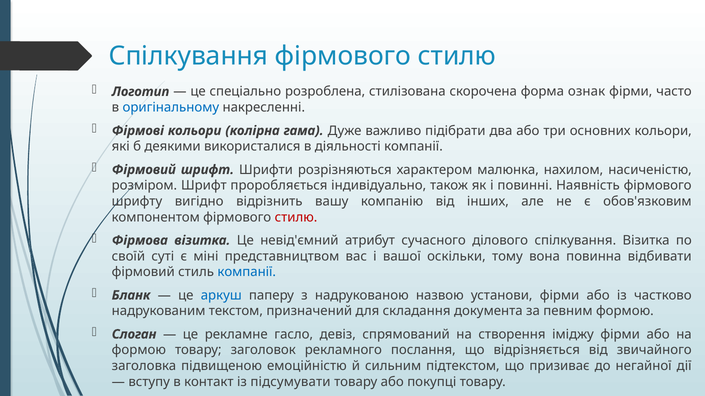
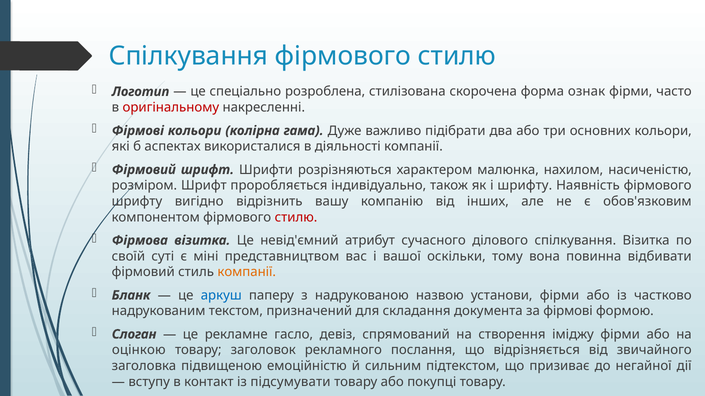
оригінальному colour: blue -> red
деякими: деякими -> аспектах
і повинні: повинні -> шрифту
компанії at (247, 272) colour: blue -> orange
за певним: певним -> фірмові
формою at (139, 351): формою -> оцінкою
